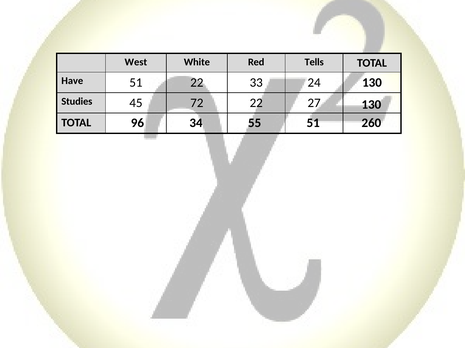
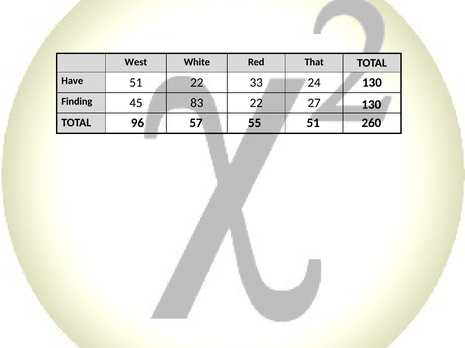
Tells: Tells -> That
Studies: Studies -> Finding
72: 72 -> 83
34: 34 -> 57
